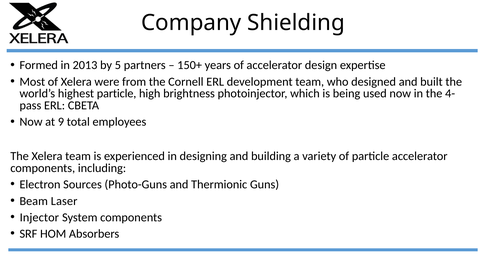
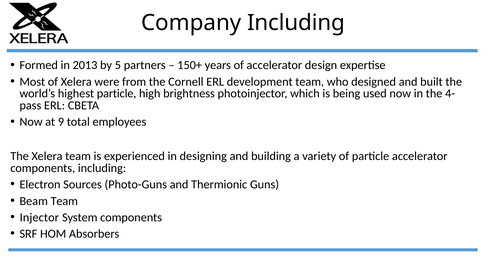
Company Shielding: Shielding -> Including
Beam Laser: Laser -> Team
